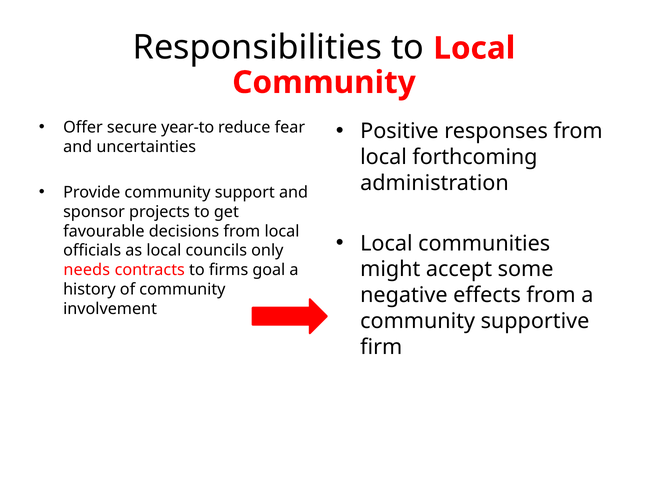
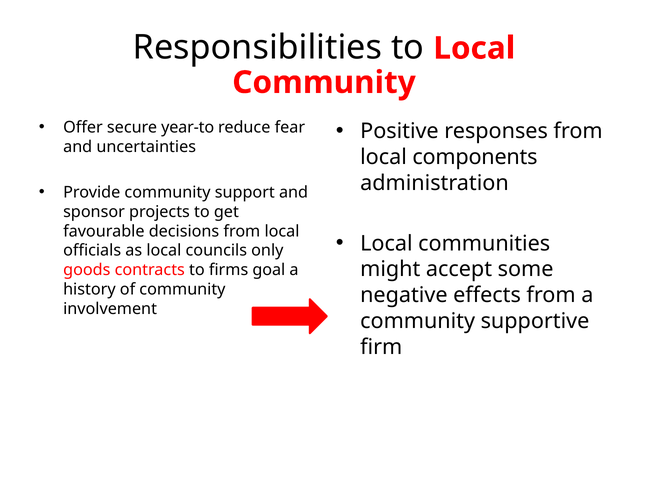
forthcoming: forthcoming -> components
needs: needs -> goods
